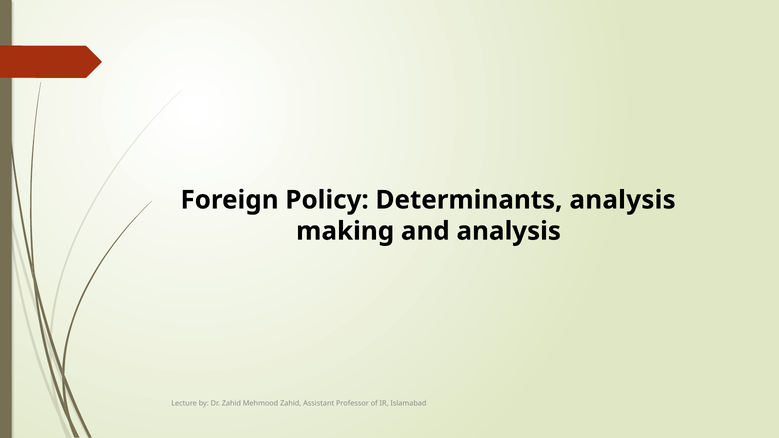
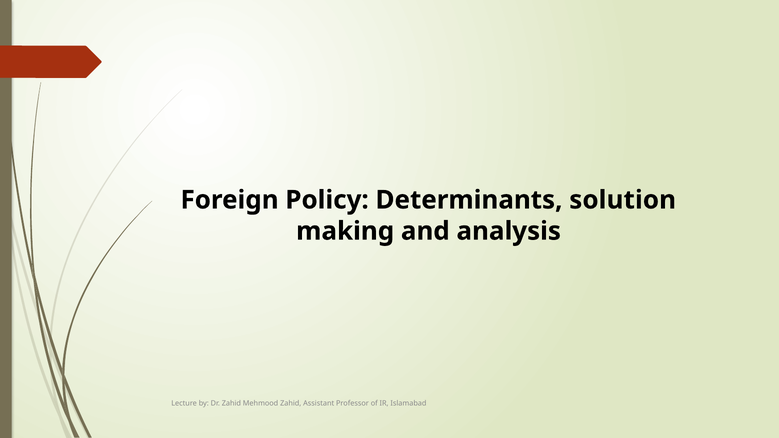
Determinants analysis: analysis -> solution
